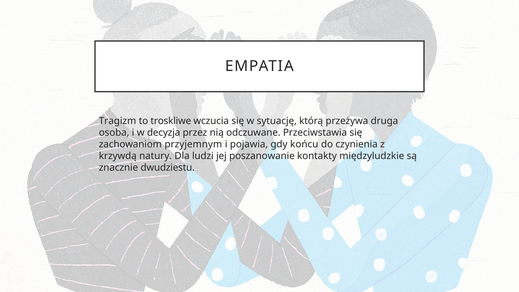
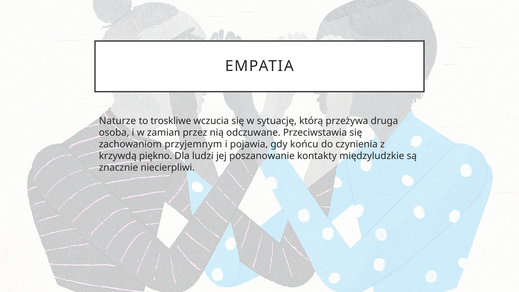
Tragizm: Tragizm -> Naturze
decyzja: decyzja -> zamian
natury: natury -> piękno
dwudziestu: dwudziestu -> niecierpliwi
